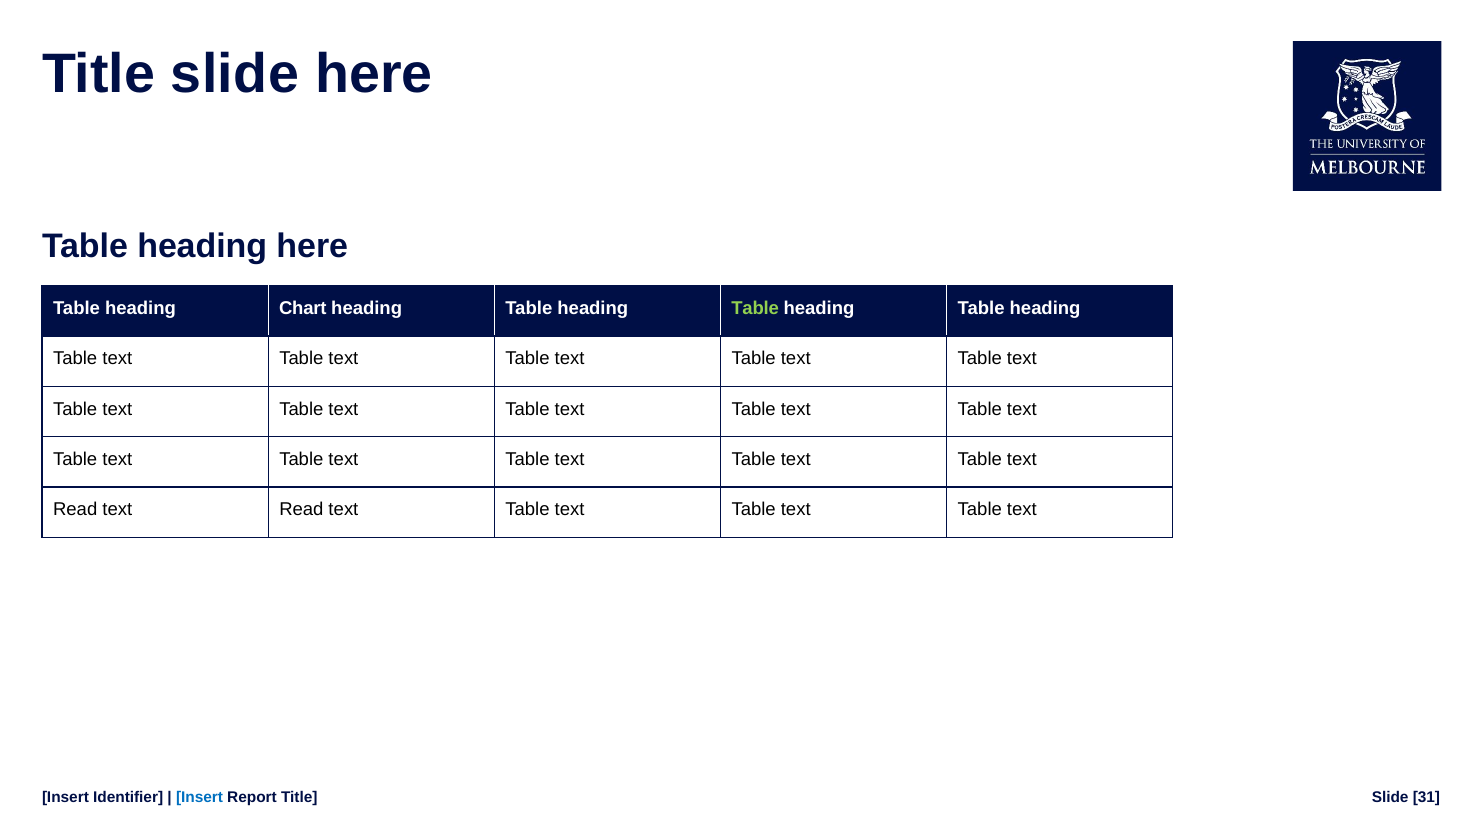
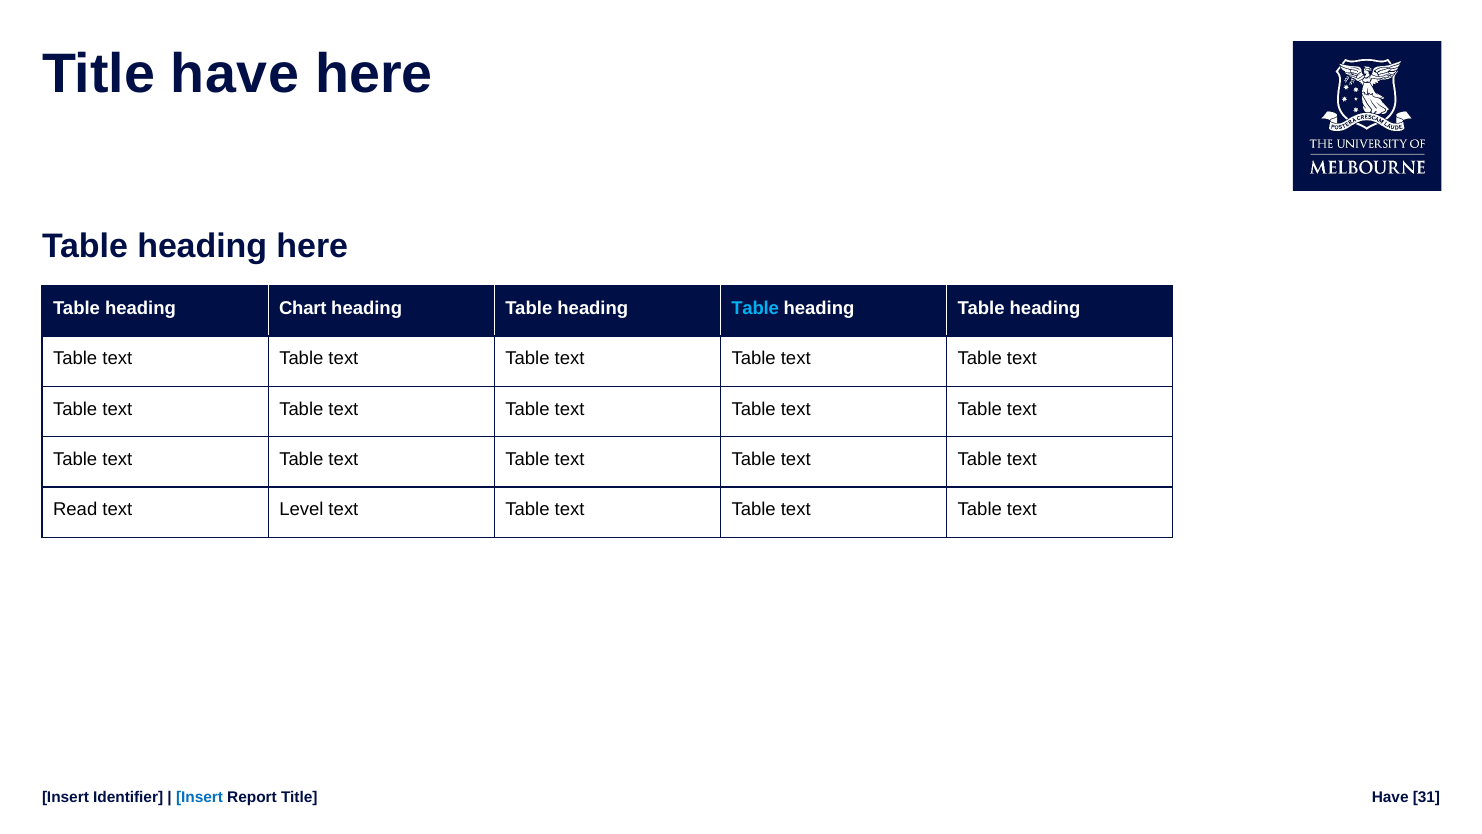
slide at (235, 74): slide -> have
Table at (755, 308) colour: light green -> light blue
Read at (301, 509): Read -> Level
Report Title Slide: Slide -> Have
